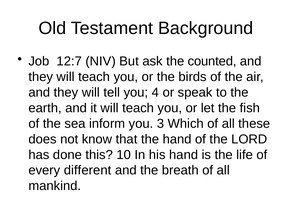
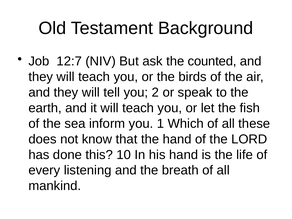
4: 4 -> 2
3: 3 -> 1
different: different -> listening
